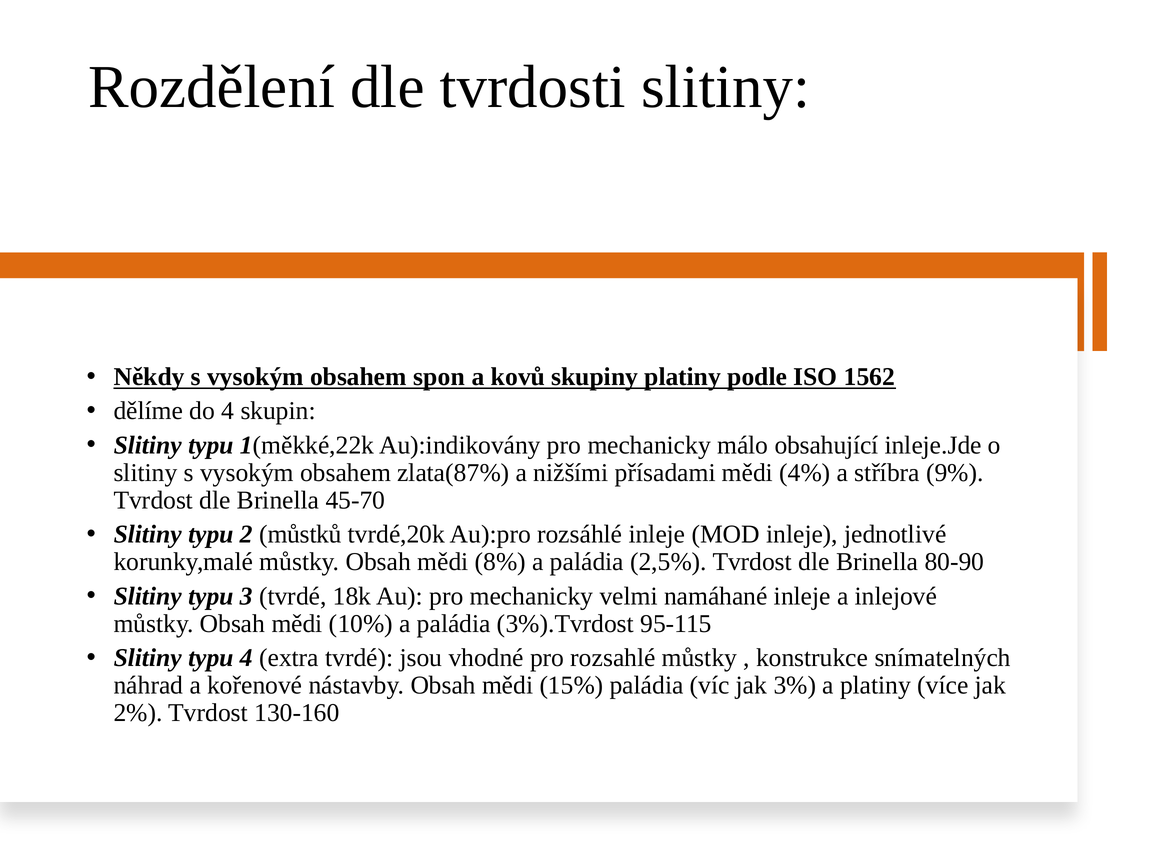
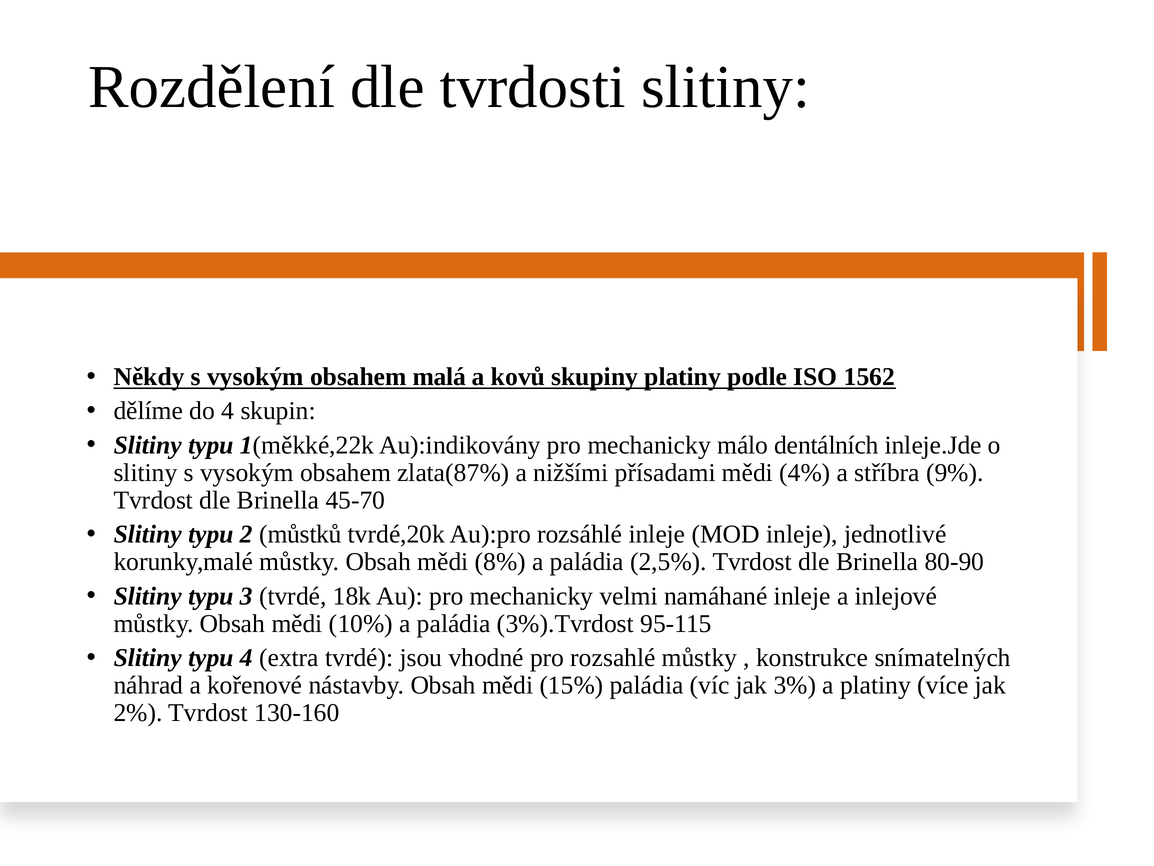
spon: spon -> malá
obsahující: obsahující -> dentálních
